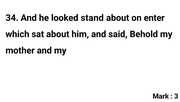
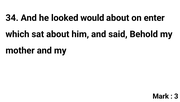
stand: stand -> would
